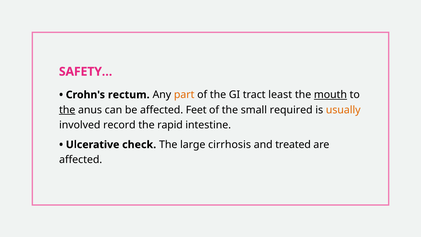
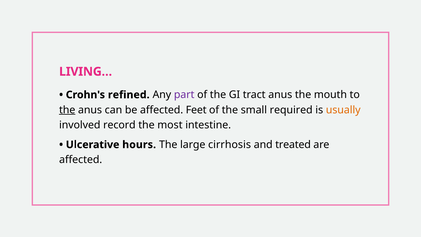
SAFETY…: SAFETY… -> LIVING…
rectum: rectum -> refined
part colour: orange -> purple
tract least: least -> anus
mouth underline: present -> none
rapid: rapid -> most
check: check -> hours
